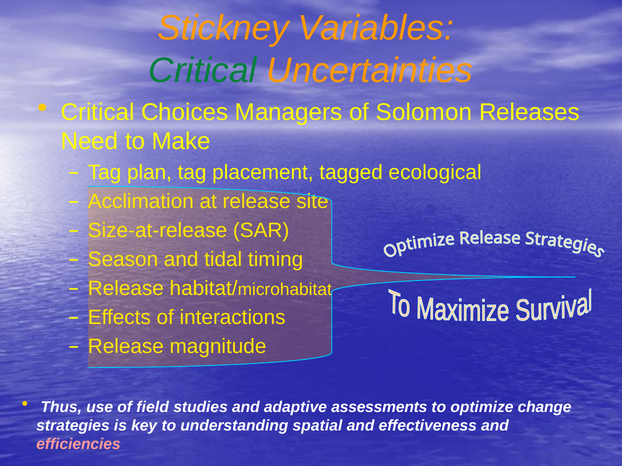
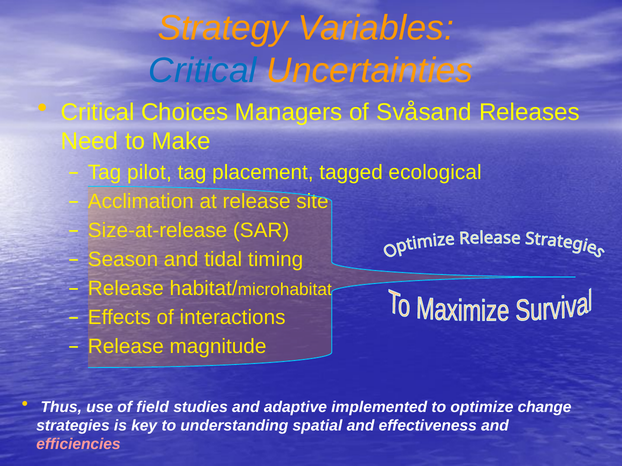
Stickney: Stickney -> Strategy
Critical at (203, 71) colour: green -> blue
Solomon: Solomon -> Svåsand
plan: plan -> pilot
assessments: assessments -> implemented
